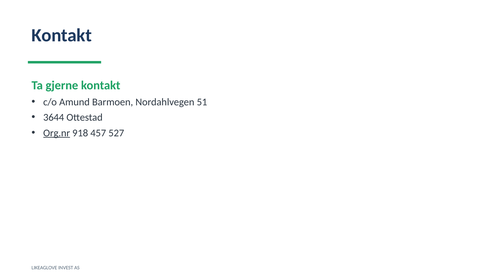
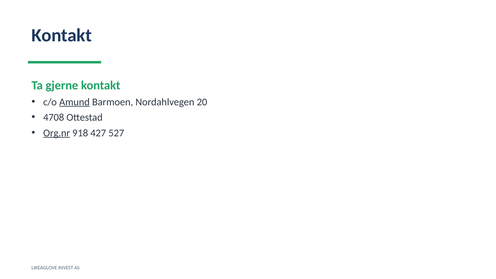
Amund underline: none -> present
51: 51 -> 20
3644: 3644 -> 4708
457: 457 -> 427
